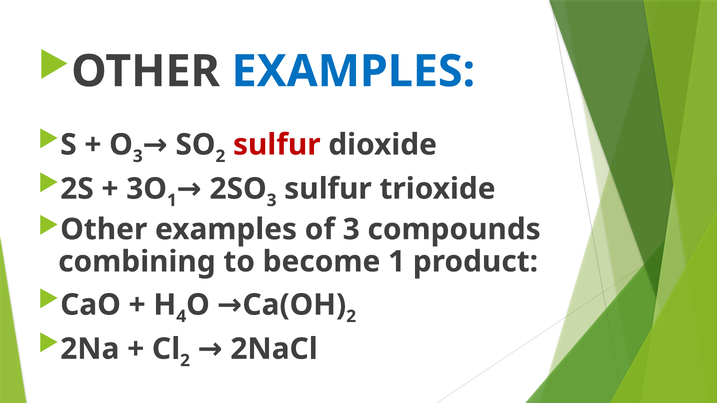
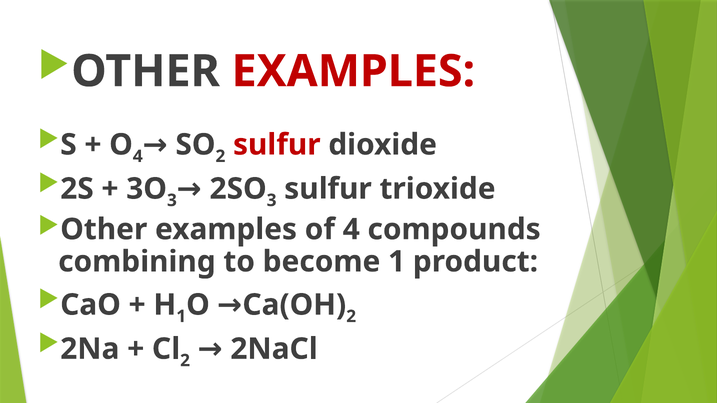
EXAMPLES at (353, 71) colour: blue -> red
3 at (138, 156): 3 -> 4
1 at (172, 201): 1 -> 3
of 3: 3 -> 4
4 at (181, 317): 4 -> 1
